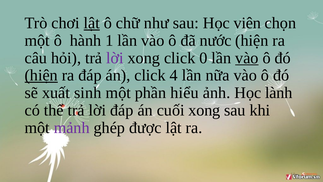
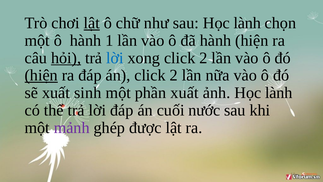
sau Học viên: viên -> lành
đã nước: nước -> hành
hỏi underline: none -> present
lời at (115, 58) colour: purple -> blue
xong click 0: 0 -> 2
vào at (247, 58) underline: present -> none
án click 4: 4 -> 2
phần hiểu: hiểu -> xuất
cuối xong: xong -> nước
